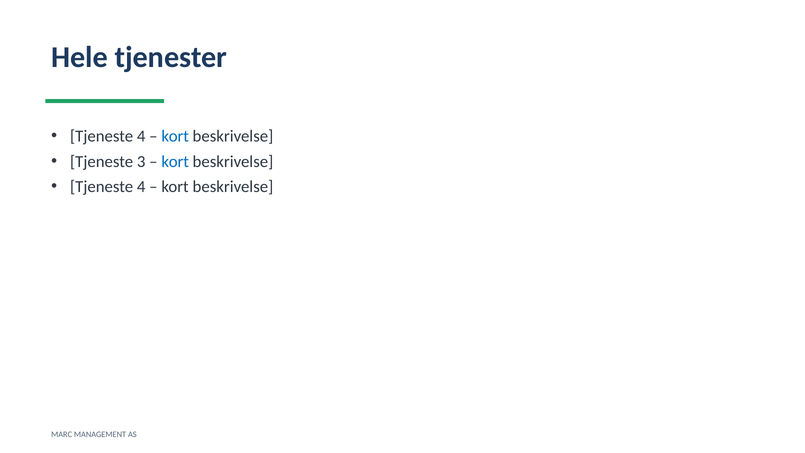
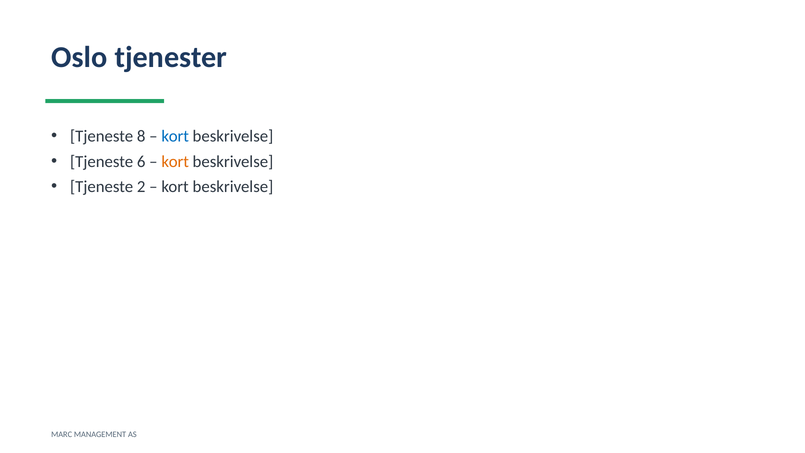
Hele: Hele -> Oslo
4 at (141, 136): 4 -> 8
3: 3 -> 6
kort at (175, 162) colour: blue -> orange
4 at (141, 187): 4 -> 2
